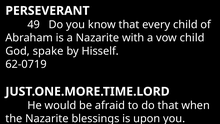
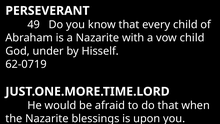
spake: spake -> under
